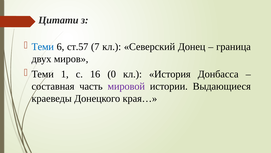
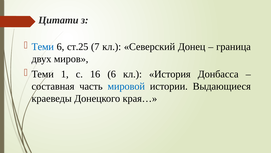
ст.57: ст.57 -> ст.25
16 0: 0 -> 6
мировой colour: purple -> blue
